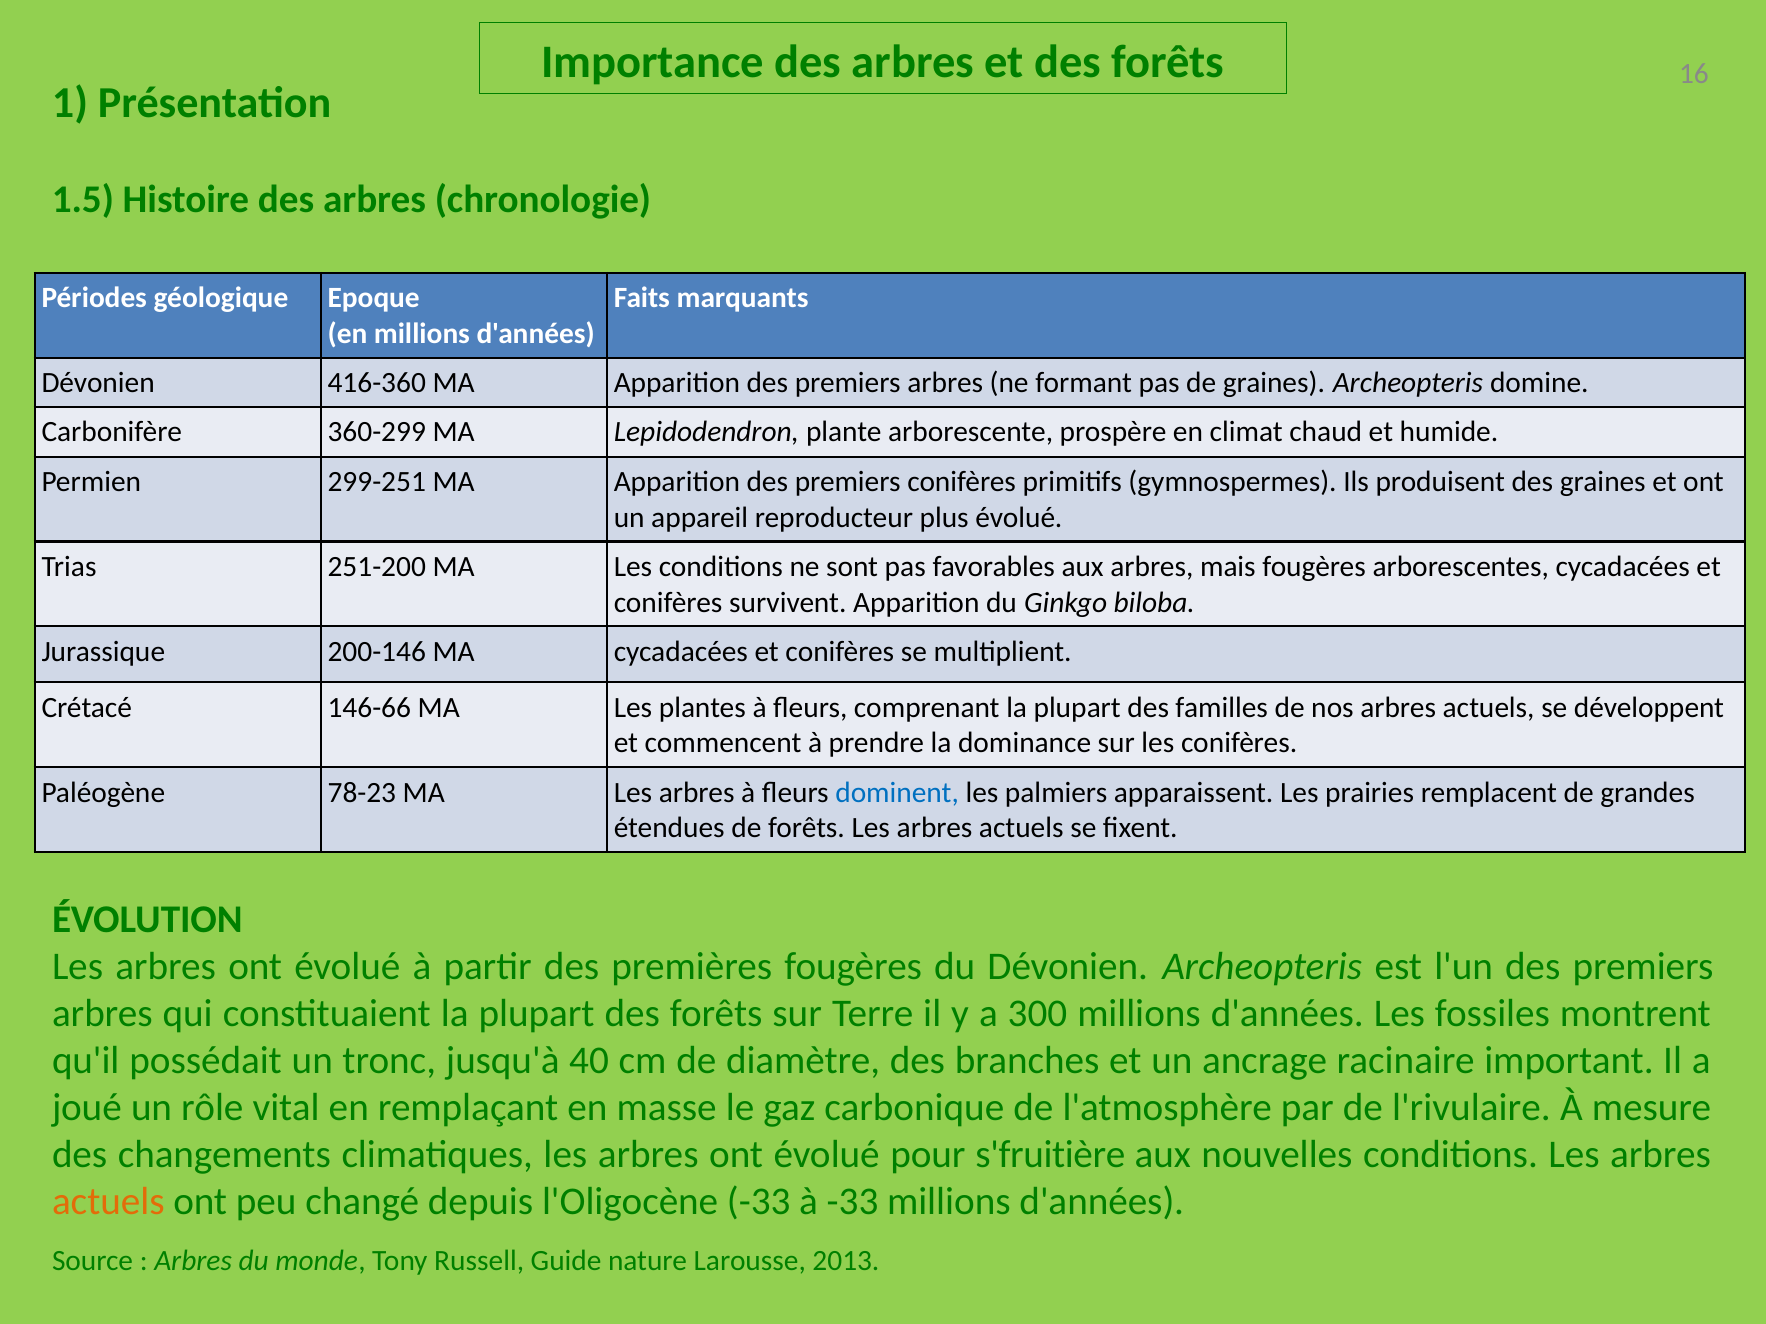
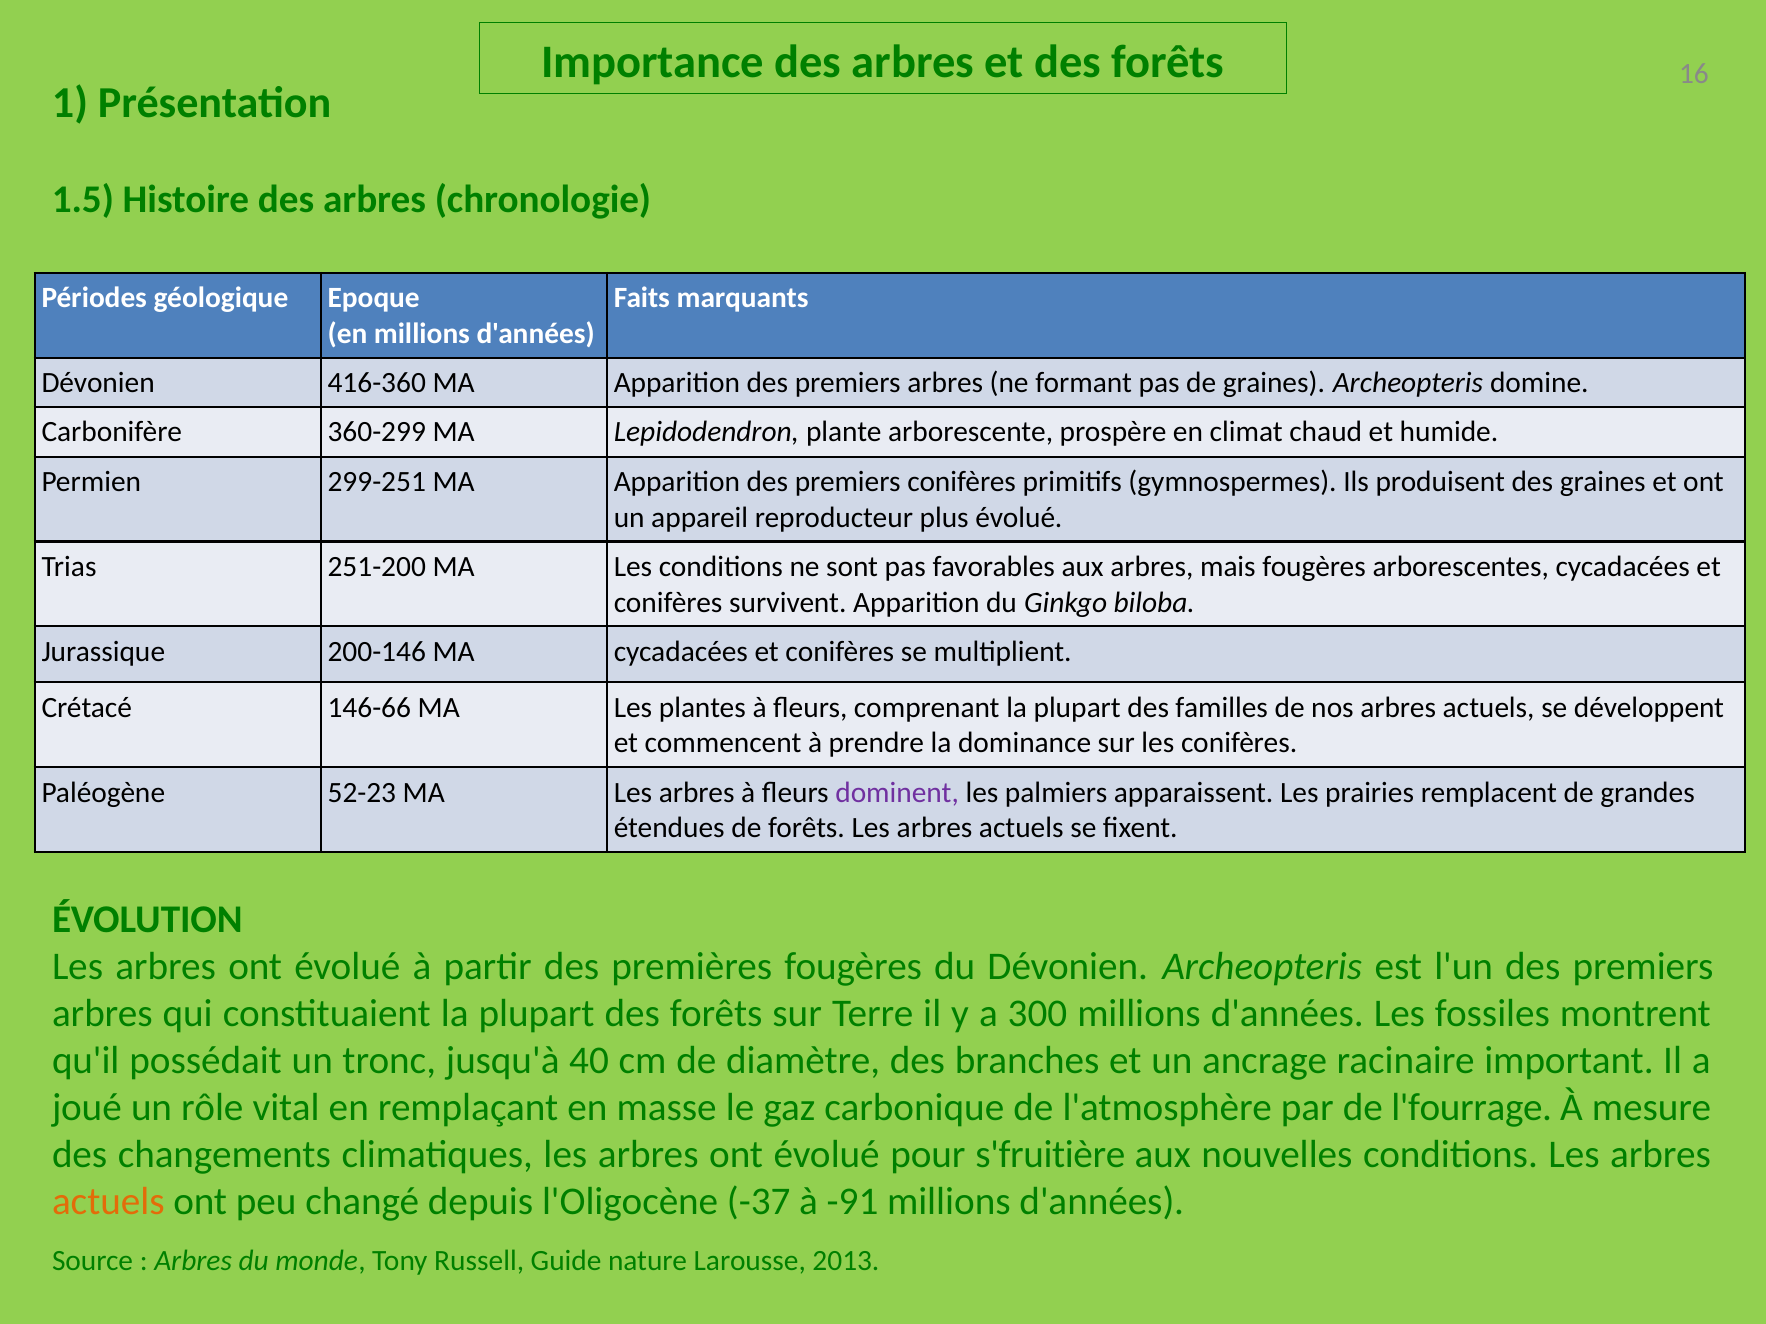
78-23: 78-23 -> 52-23
dominent colour: blue -> purple
l'rivulaire: l'rivulaire -> l'fourrage
l'Oligocène -33: -33 -> -37
à -33: -33 -> -91
